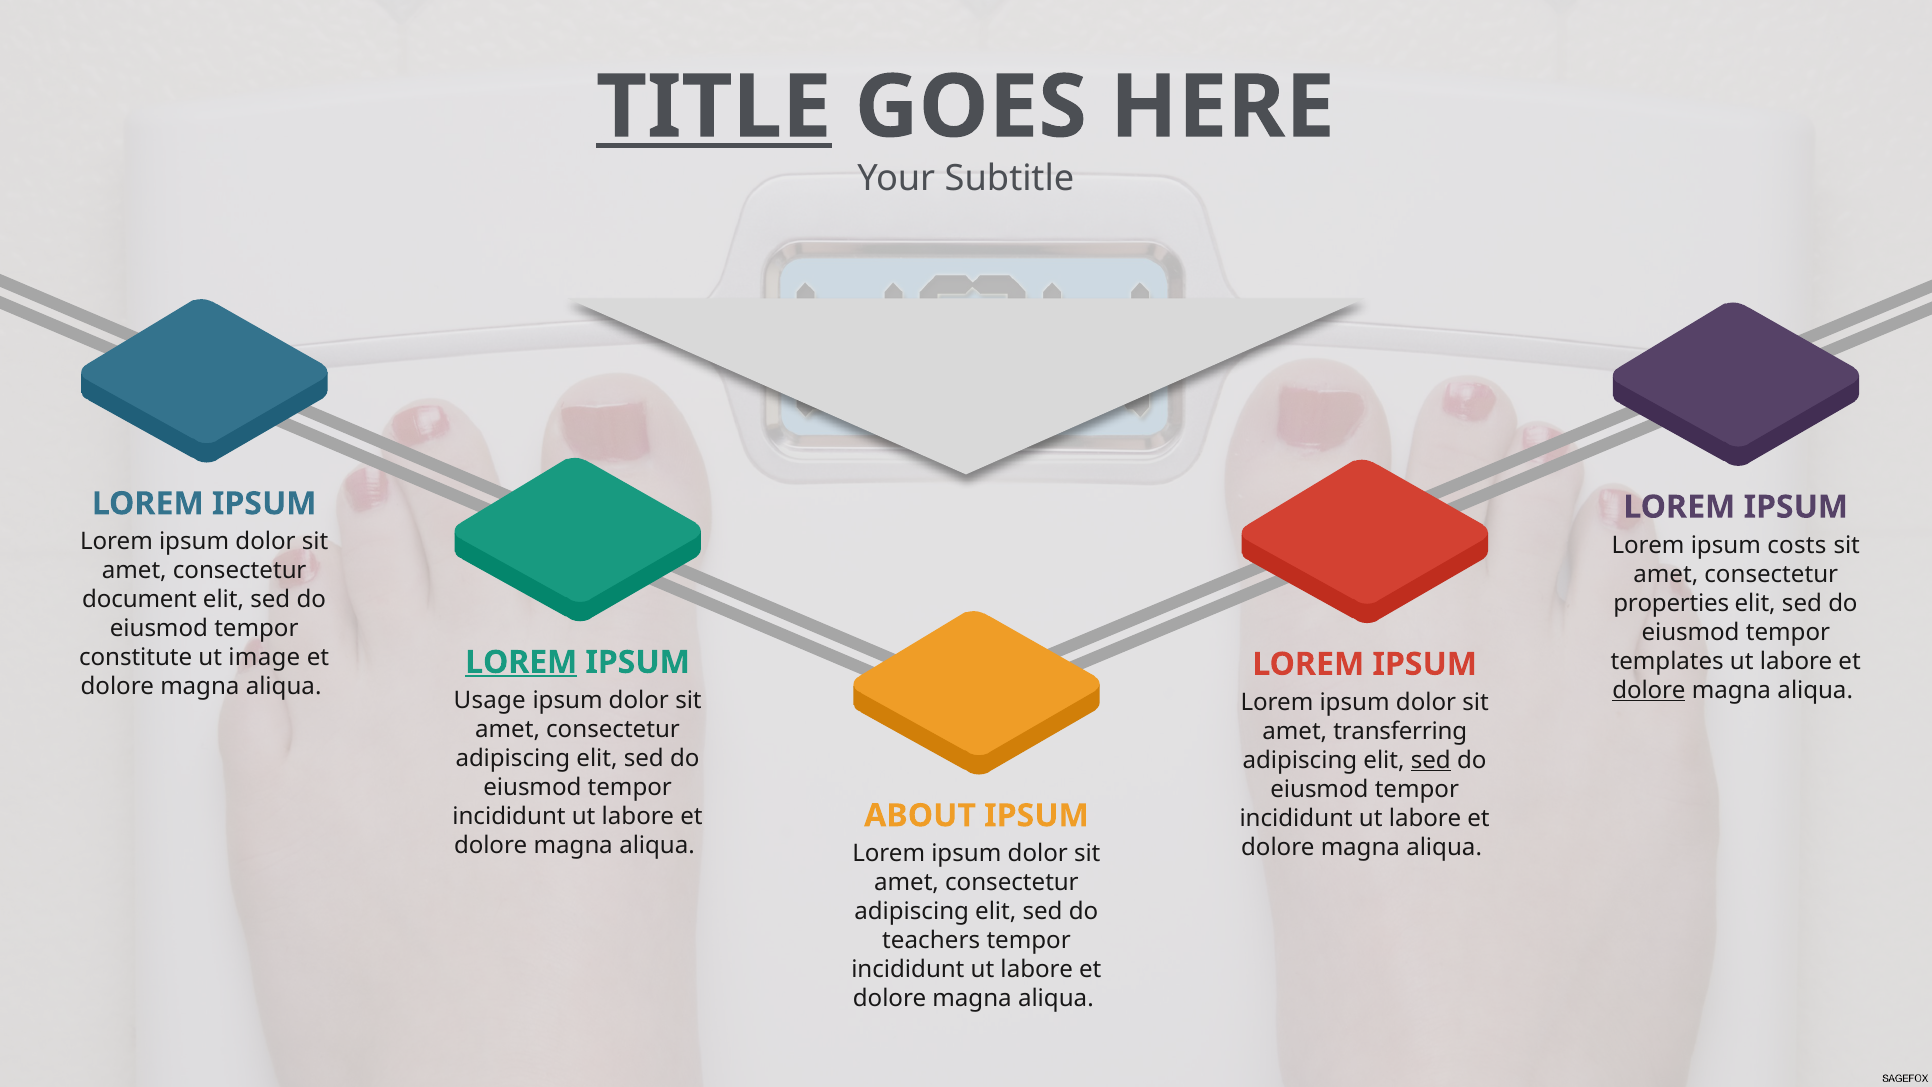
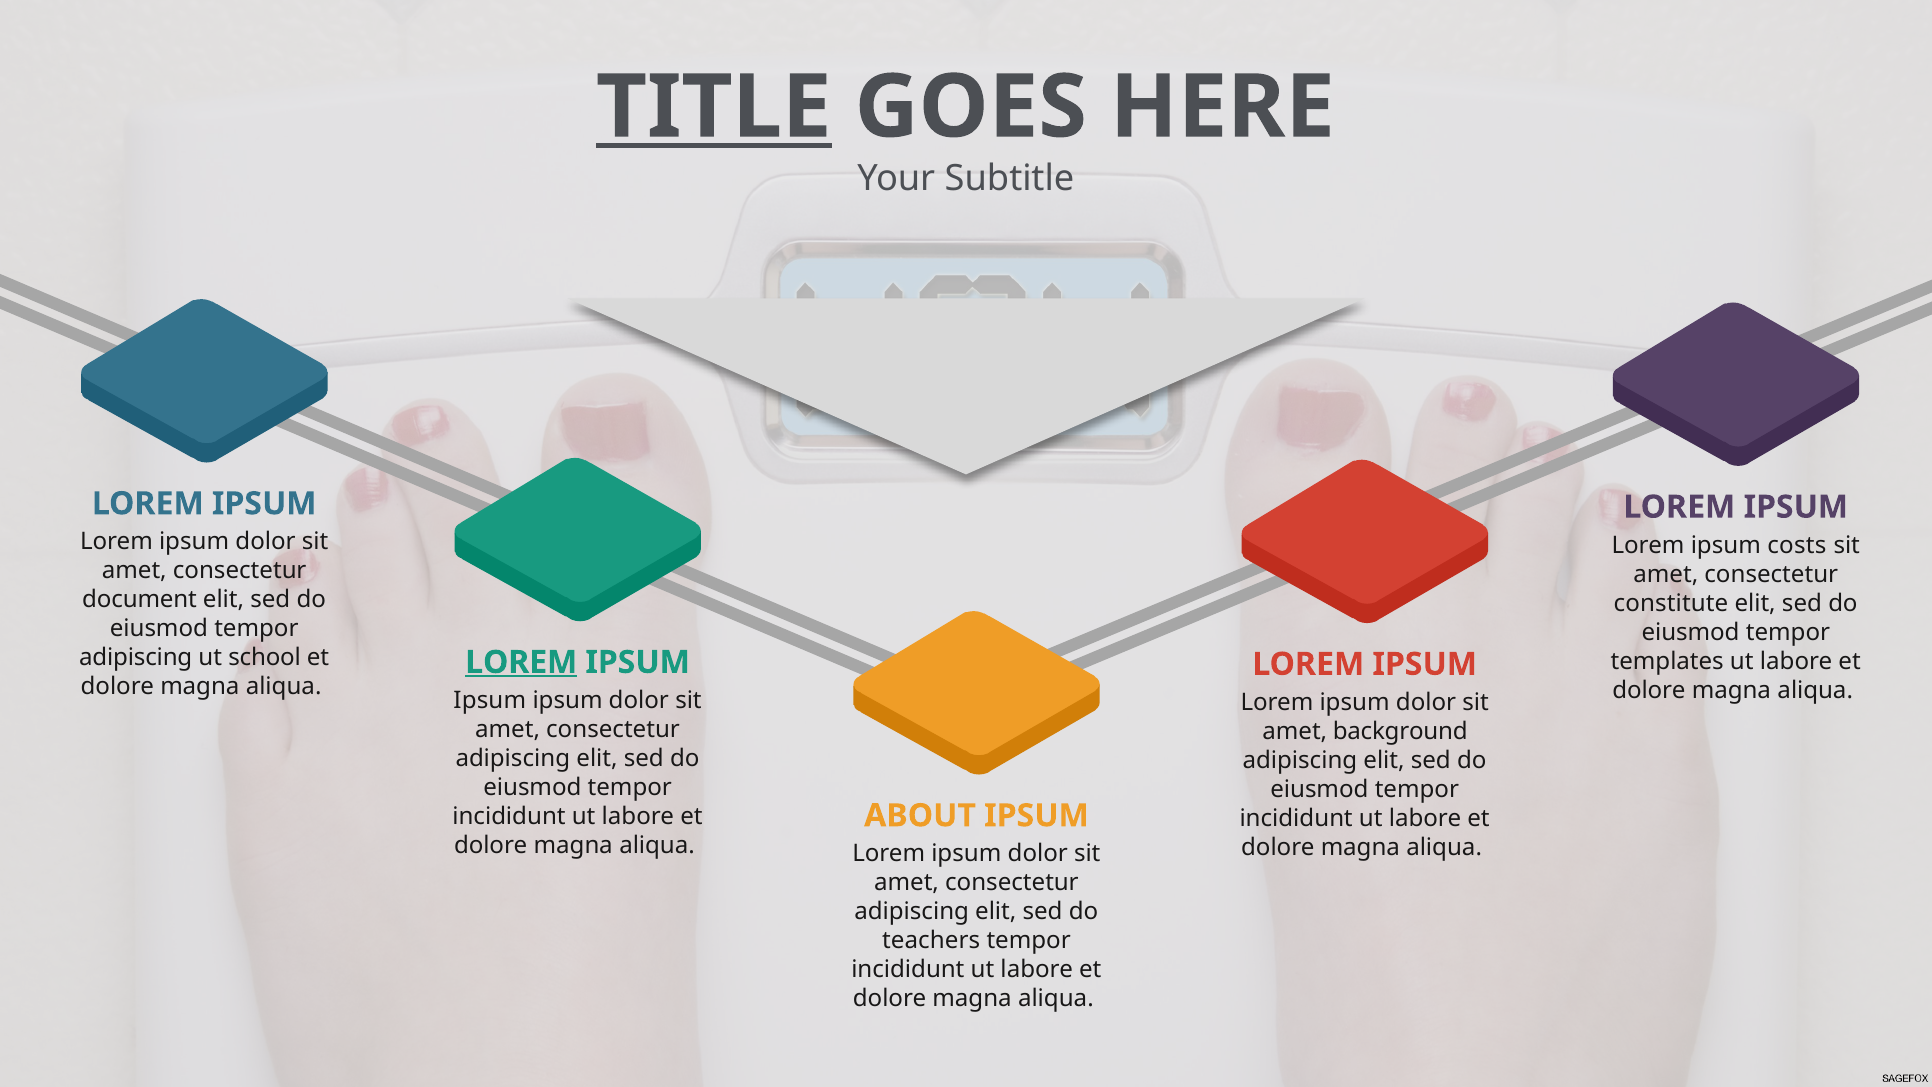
properties: properties -> constitute
constitute at (136, 658): constitute -> adipiscing
image: image -> school
dolore at (1649, 690) underline: present -> none
Usage at (490, 700): Usage -> Ipsum
transferring: transferring -> background
sed at (1431, 760) underline: present -> none
